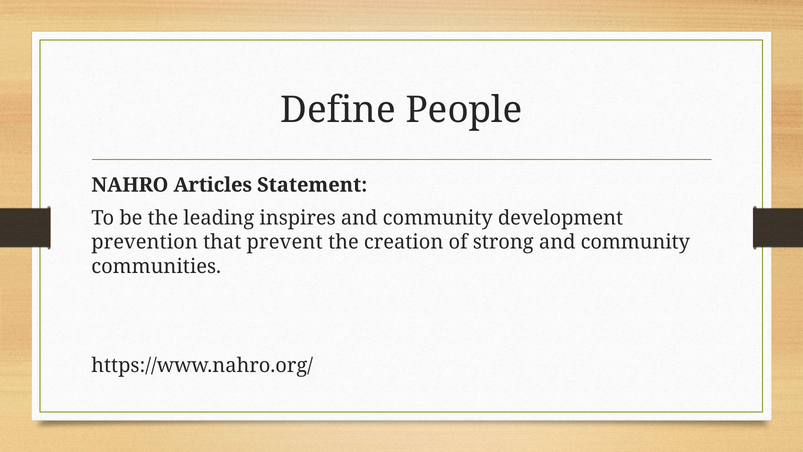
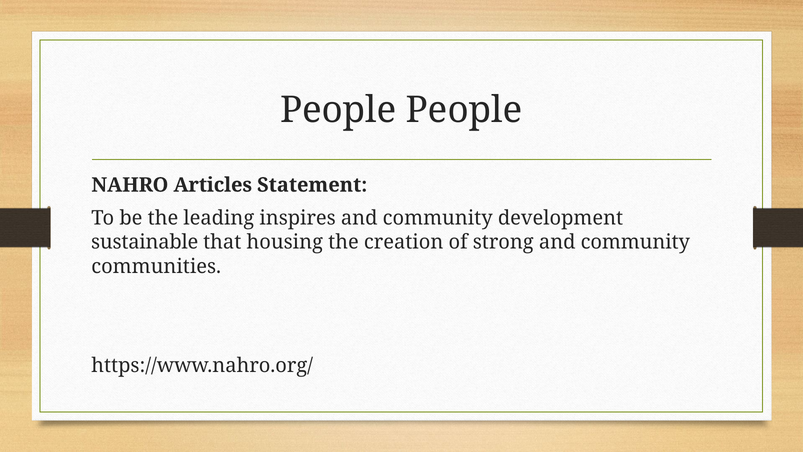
Define at (338, 110): Define -> People
prevention: prevention -> sustainable
prevent: prevent -> housing
